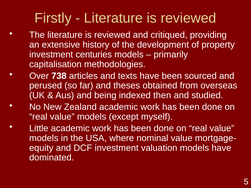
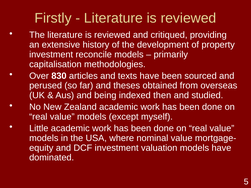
centuries: centuries -> reconcile
738: 738 -> 830
